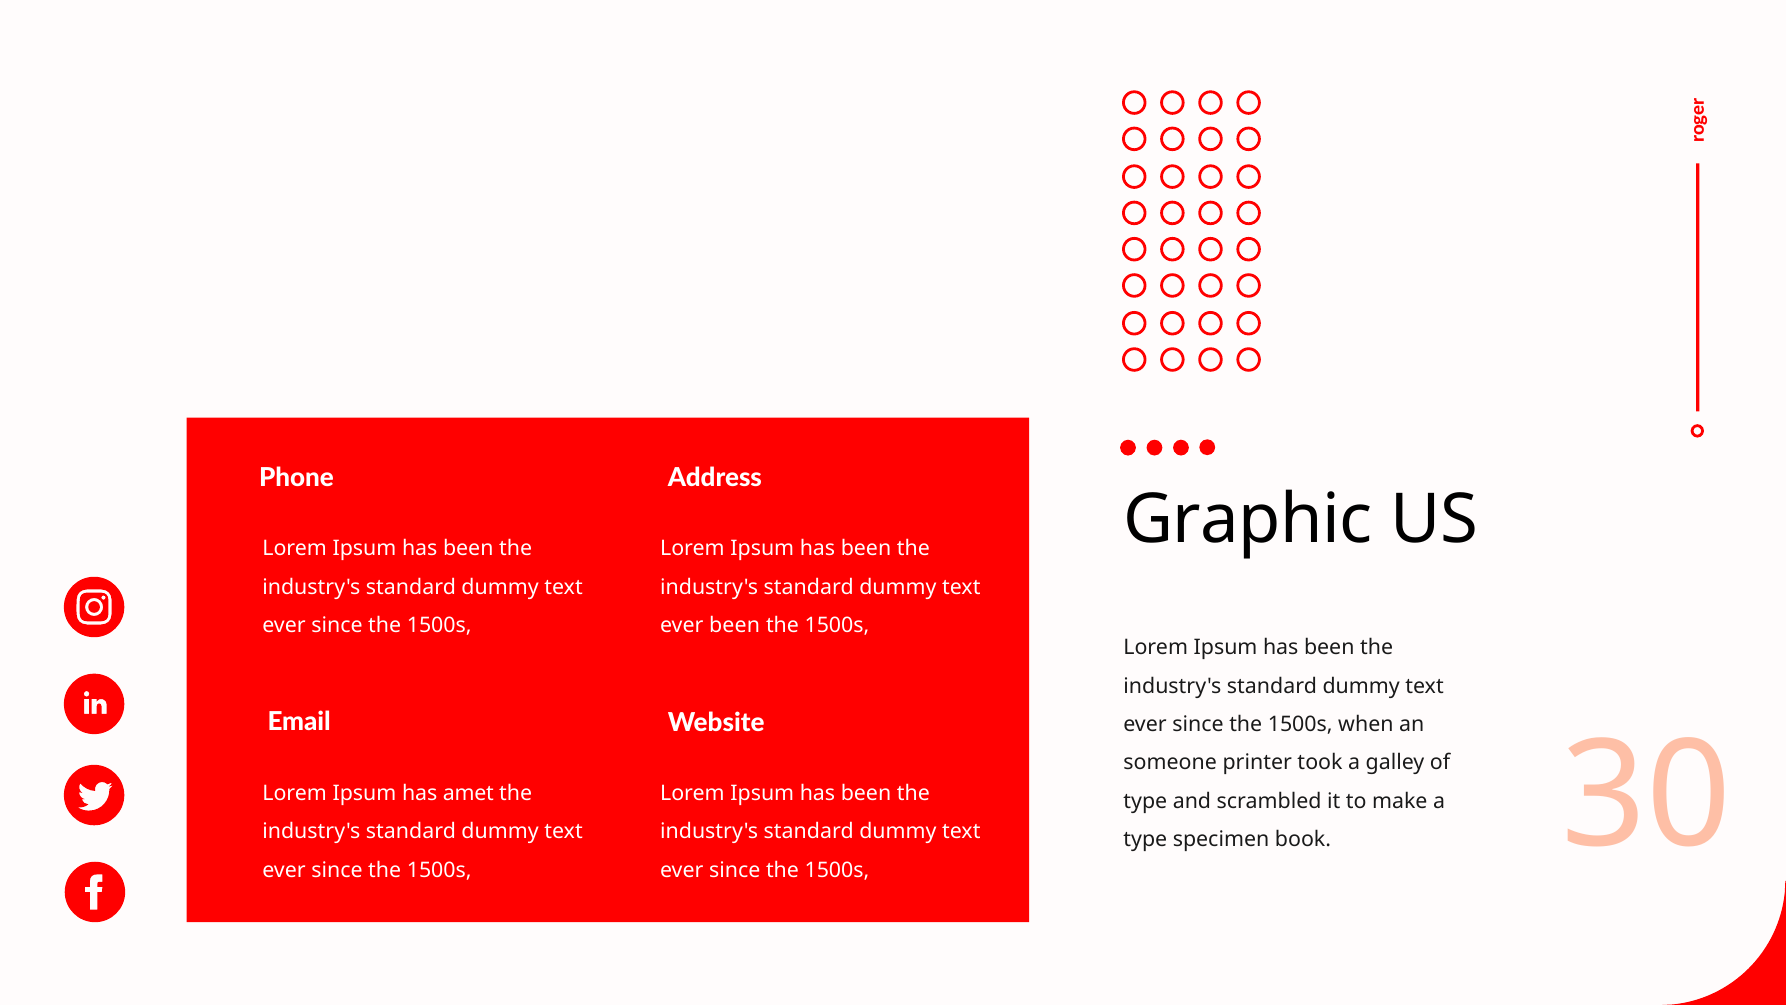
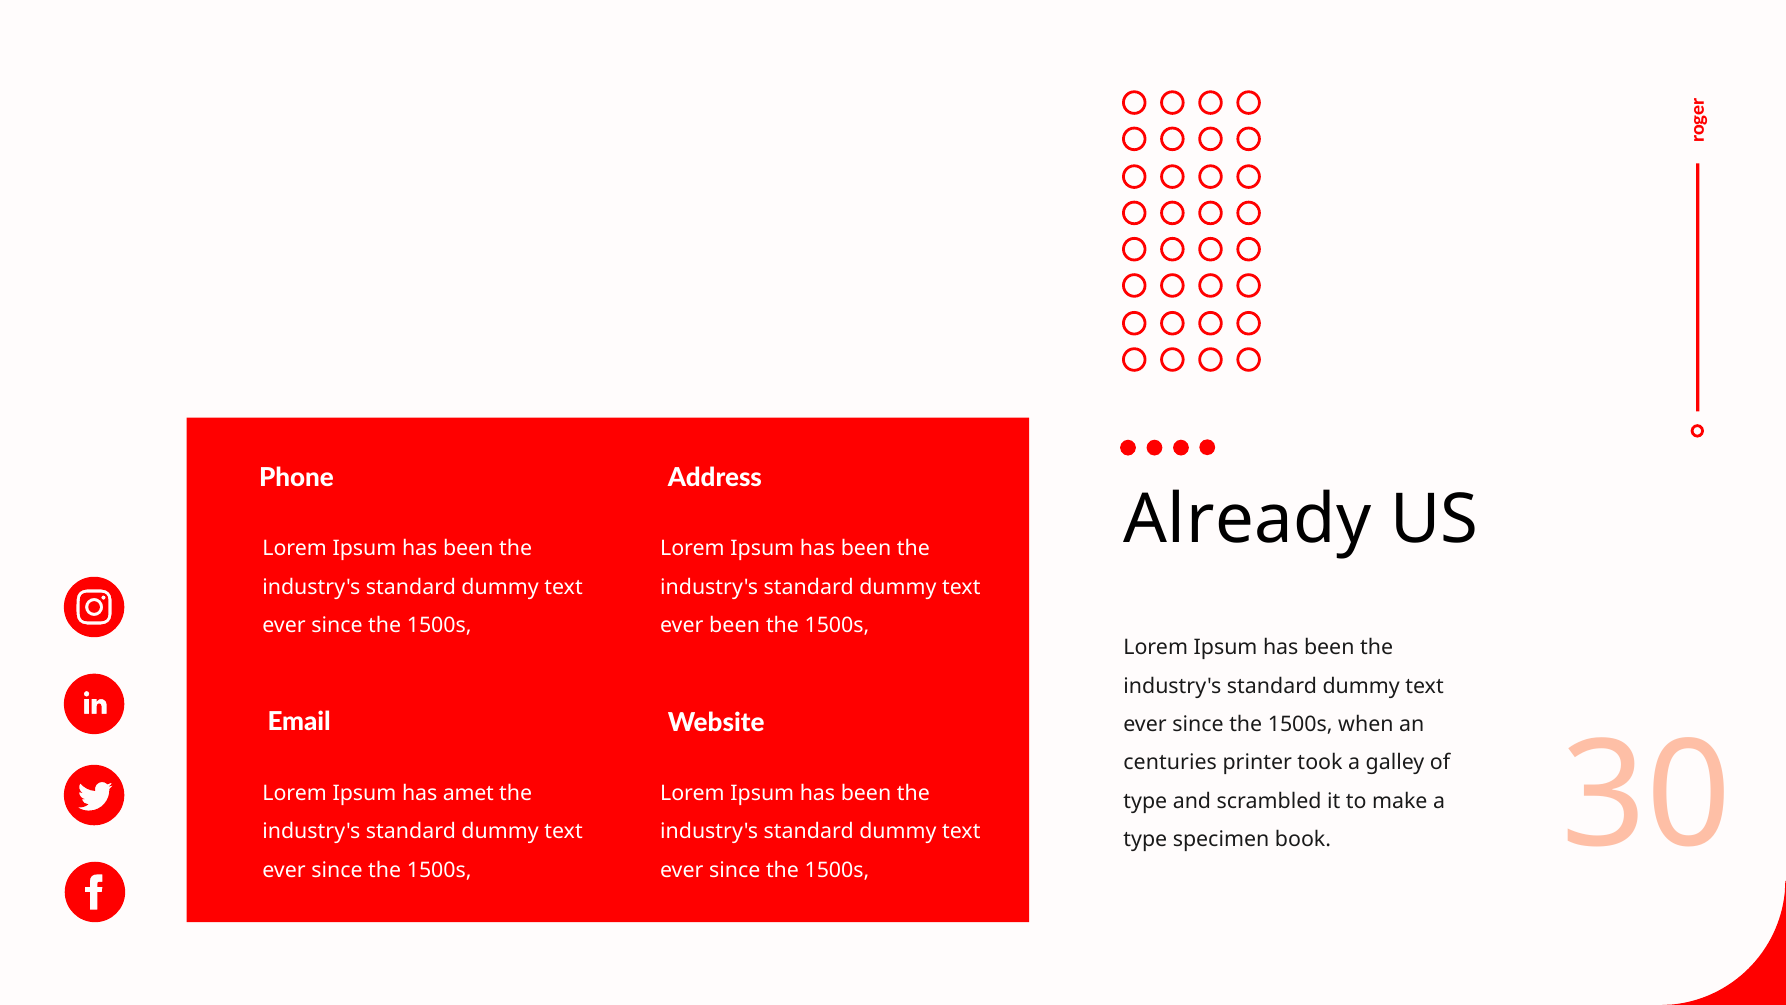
Graphic: Graphic -> Already
someone: someone -> centuries
